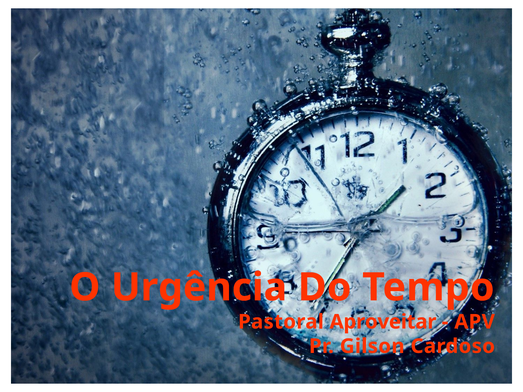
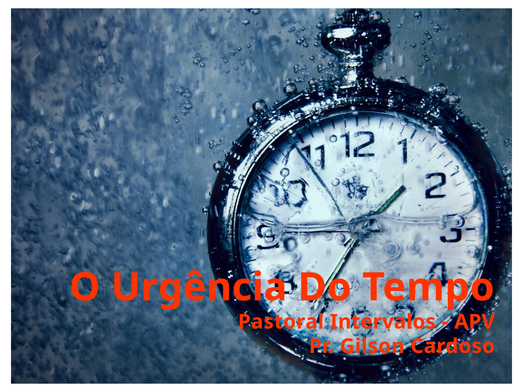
Aproveitar: Aproveitar -> Intervalos
